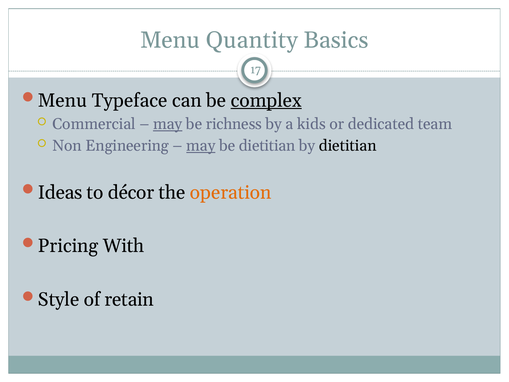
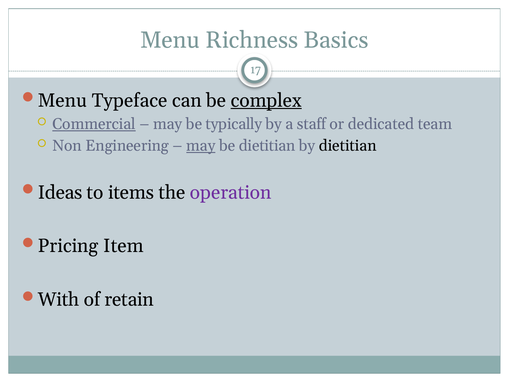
Quantity: Quantity -> Richness
Commercial underline: none -> present
may at (168, 124) underline: present -> none
richness: richness -> typically
kids: kids -> staff
décor: décor -> items
operation colour: orange -> purple
With: With -> Item
Style: Style -> With
